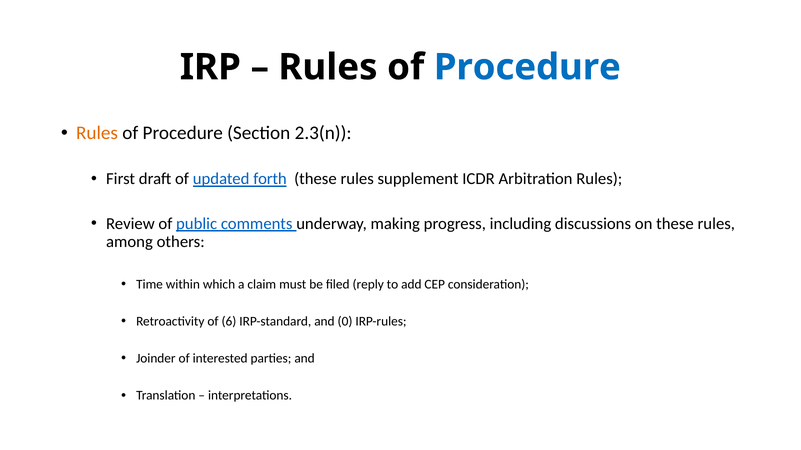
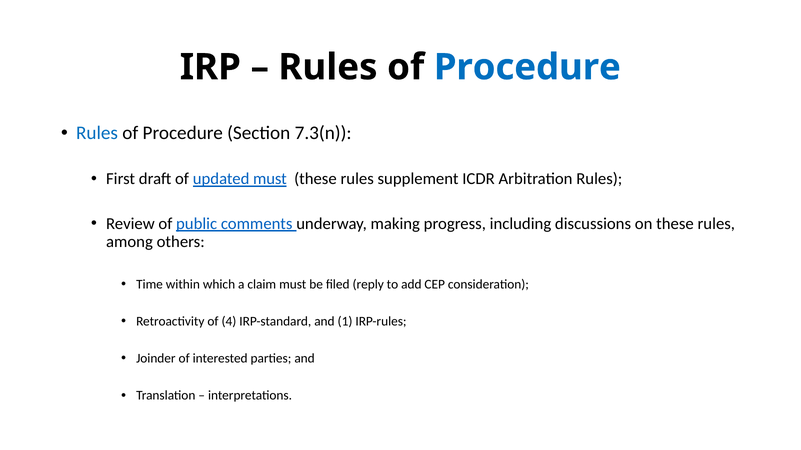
Rules at (97, 133) colour: orange -> blue
2.3(n: 2.3(n -> 7.3(n
updated forth: forth -> must
6: 6 -> 4
0: 0 -> 1
